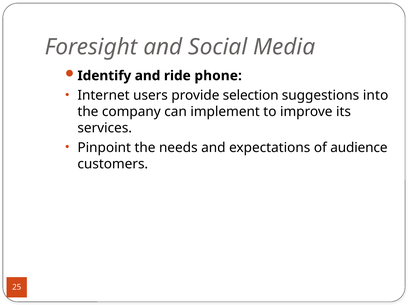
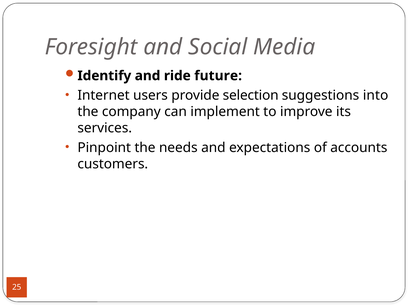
phone: phone -> future
audience: audience -> accounts
